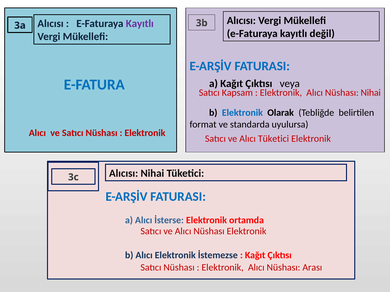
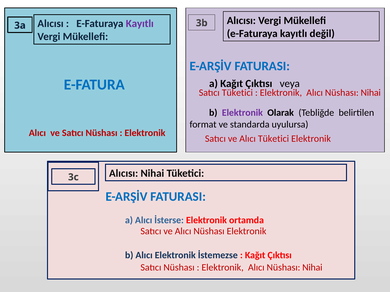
Satıcı Kapsam: Kapsam -> Tüketici
Elektronik at (242, 113) colour: blue -> purple
Arası at (312, 268): Arası -> Nihai
